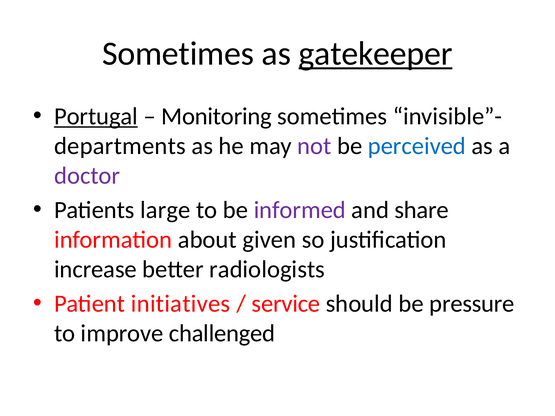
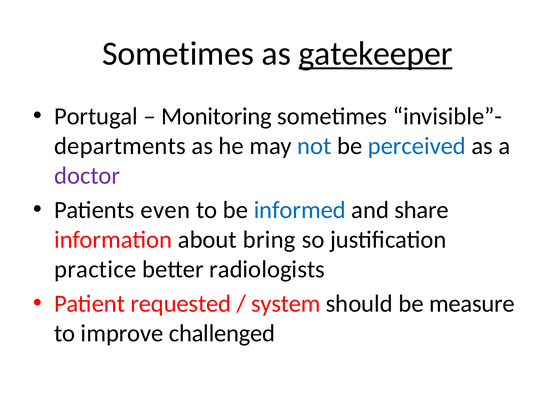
Portugal underline: present -> none
not colour: purple -> blue
large: large -> even
informed colour: purple -> blue
given: given -> bring
increase: increase -> practice
initiatives: initiatives -> requested
service: service -> system
pressure: pressure -> measure
